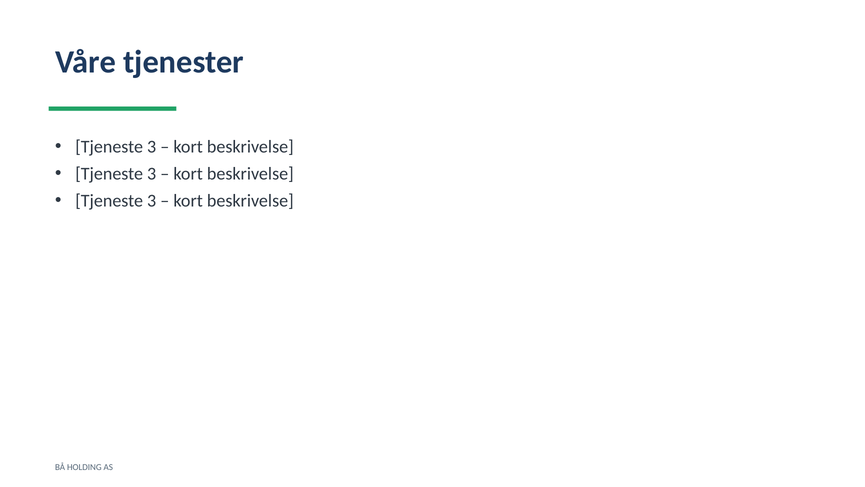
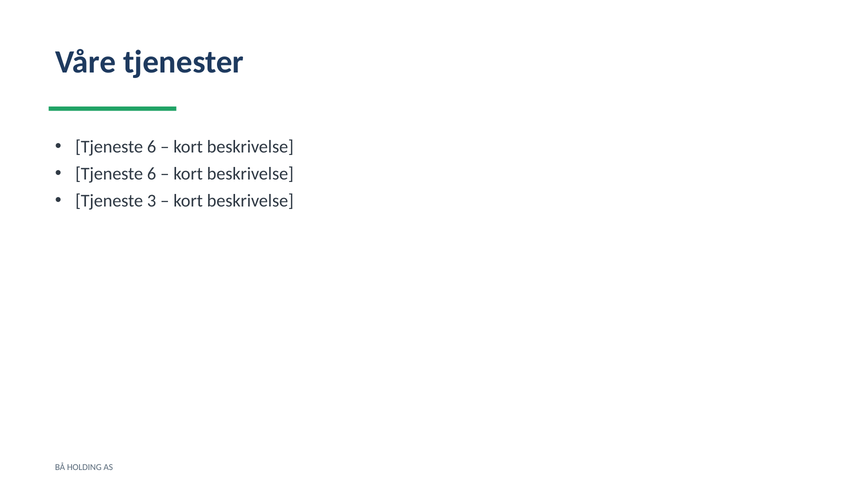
3 at (152, 147): 3 -> 6
3 at (152, 174): 3 -> 6
